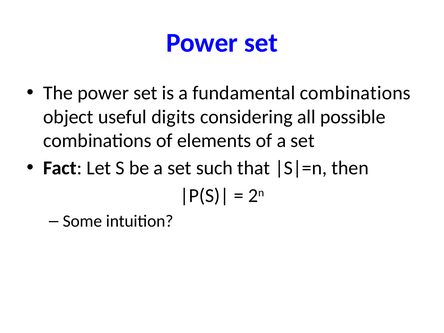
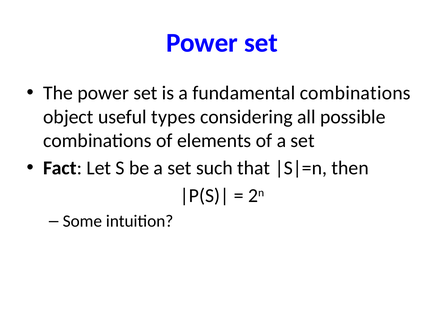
digits: digits -> types
